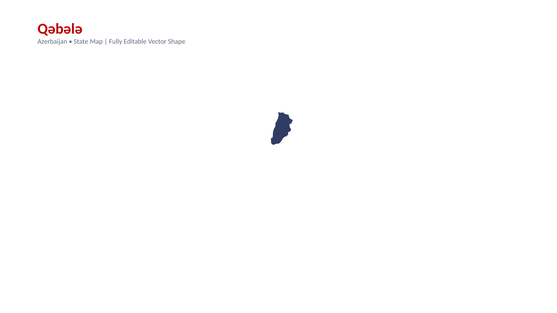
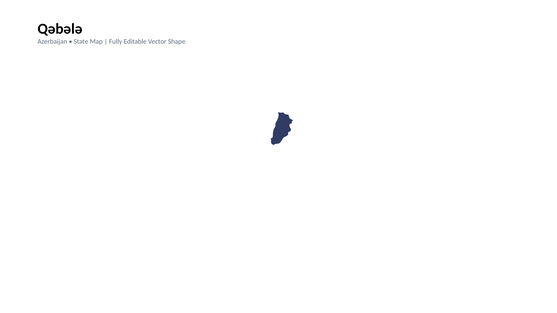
Qəbələ colour: red -> black
